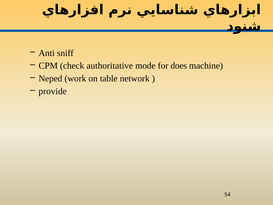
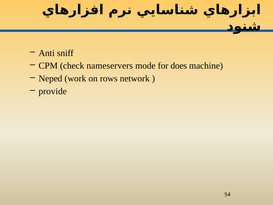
authoritative: authoritative -> nameservers
table: table -> rows
